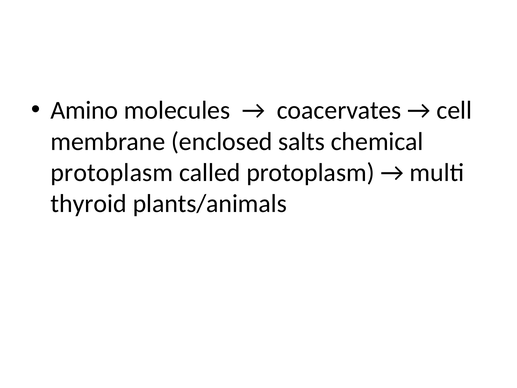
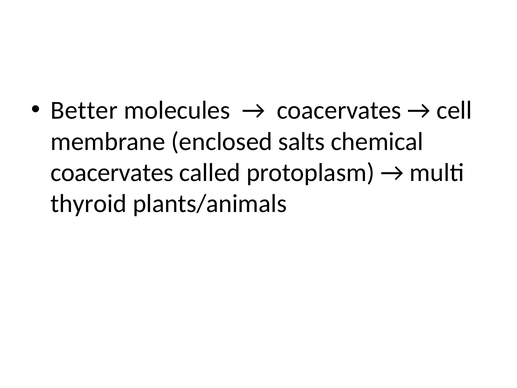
Amino: Amino -> Better
protoplasm at (112, 172): protoplasm -> coacervates
